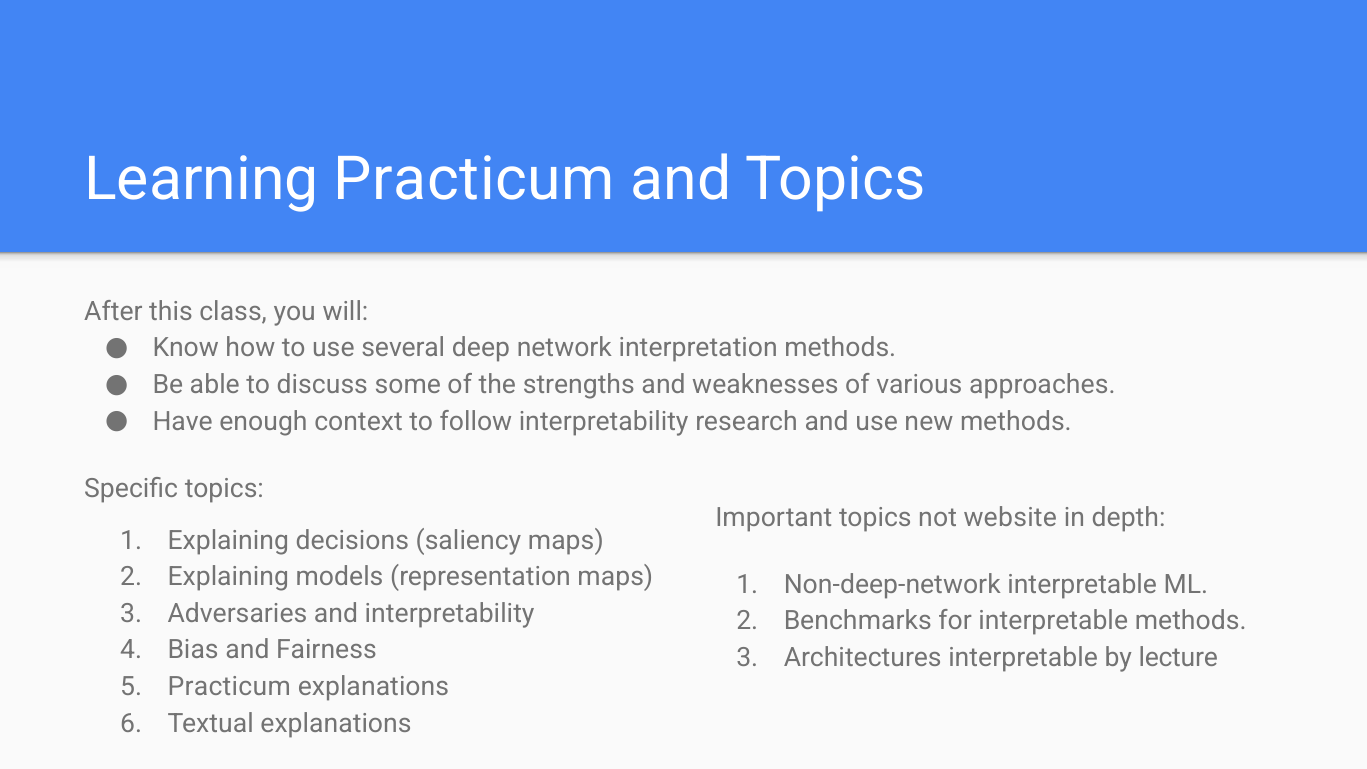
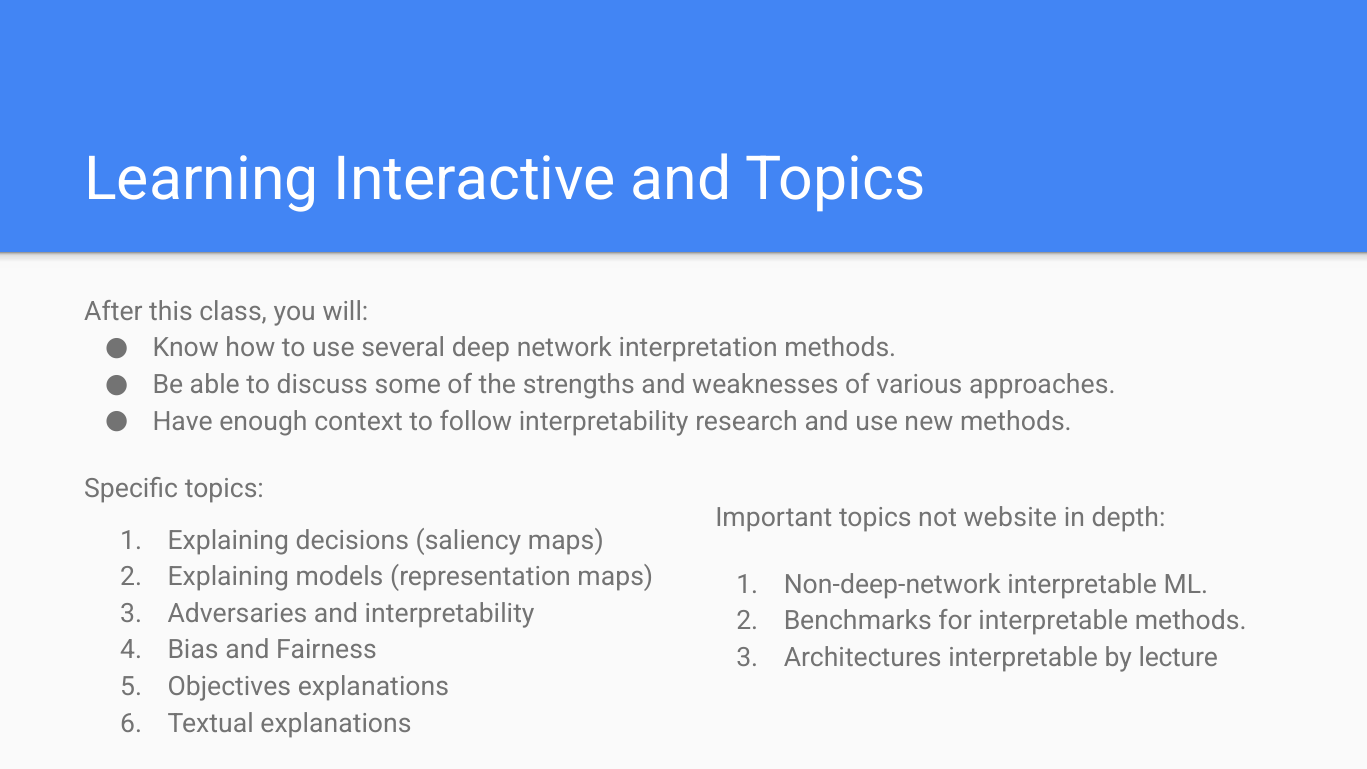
Learning Practicum: Practicum -> Interactive
Practicum at (229, 687): Practicum -> Objectives
